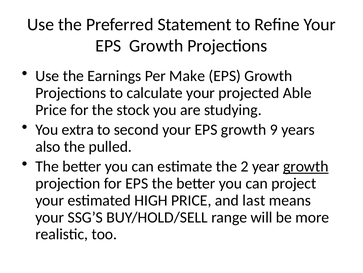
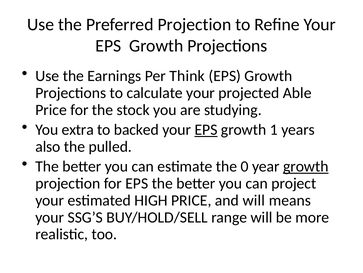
Preferred Statement: Statement -> Projection
Make: Make -> Think
second: second -> backed
EPS at (206, 129) underline: none -> present
9: 9 -> 1
2: 2 -> 0
and last: last -> will
